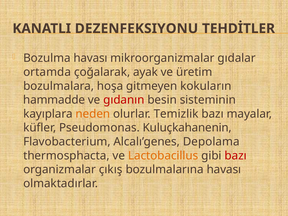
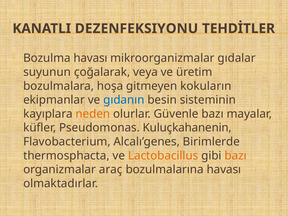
ortamda: ortamda -> suyunun
ayak: ayak -> veya
hammadde: hammadde -> ekipmanlar
gıdanın colour: red -> blue
Temizlik: Temizlik -> Güvenle
Depolama: Depolama -> Birimlerde
bazı at (236, 156) colour: red -> orange
çıkış: çıkış -> araç
